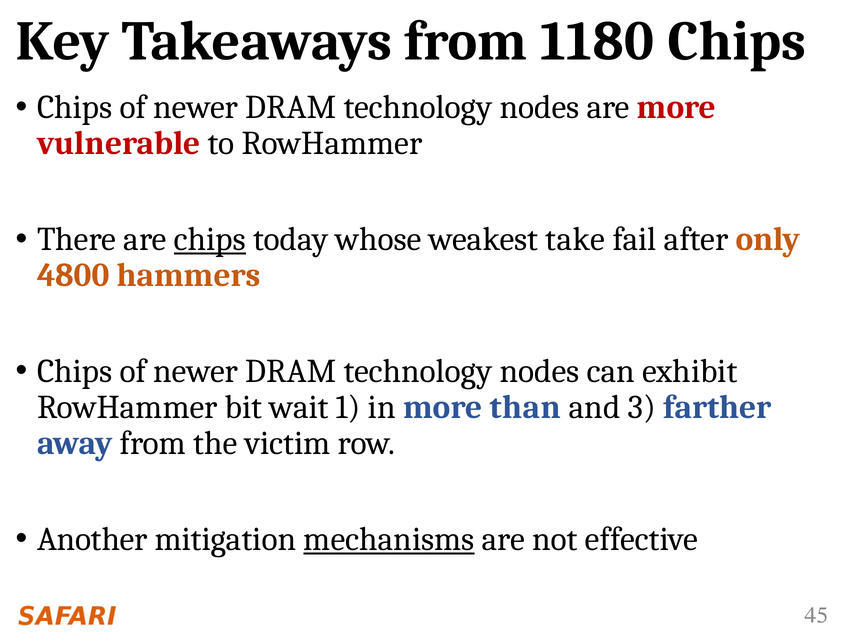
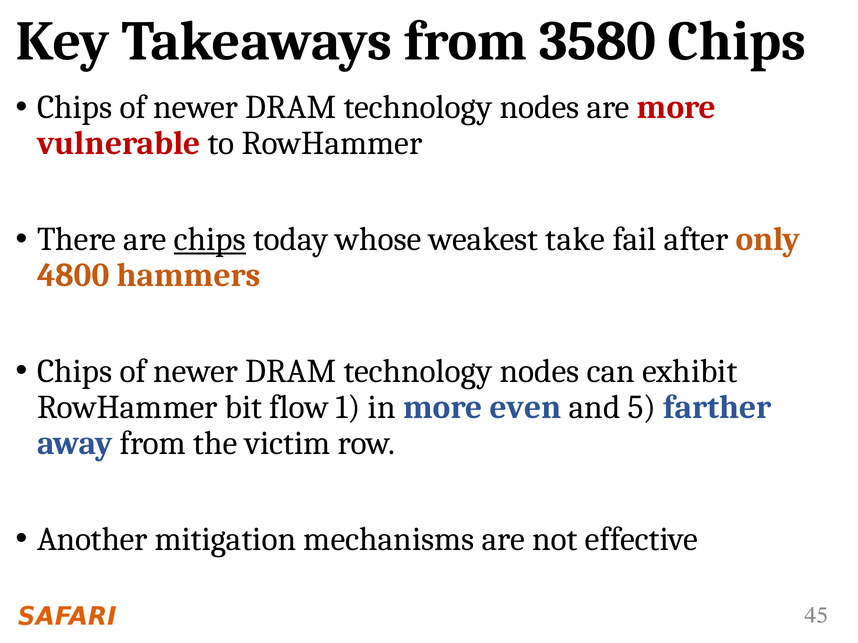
1180: 1180 -> 3580
wait: wait -> flow
than: than -> even
3: 3 -> 5
mechanisms underline: present -> none
